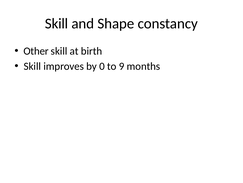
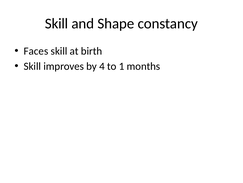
Other: Other -> Faces
0: 0 -> 4
9: 9 -> 1
